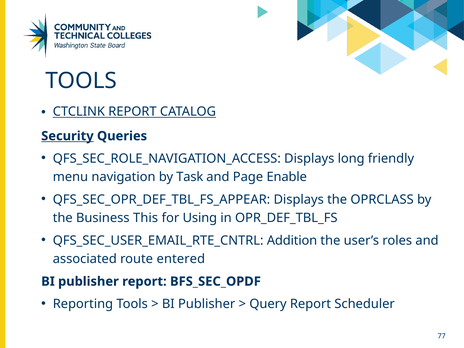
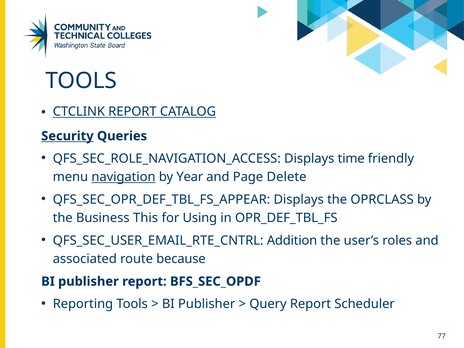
long: long -> time
navigation underline: none -> present
Task: Task -> Year
Enable: Enable -> Delete
entered: entered -> because
